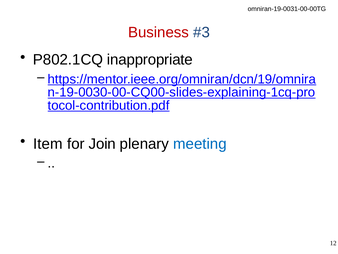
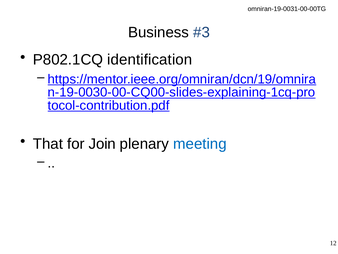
Business colour: red -> black
inappropriate: inappropriate -> identification
Item: Item -> That
